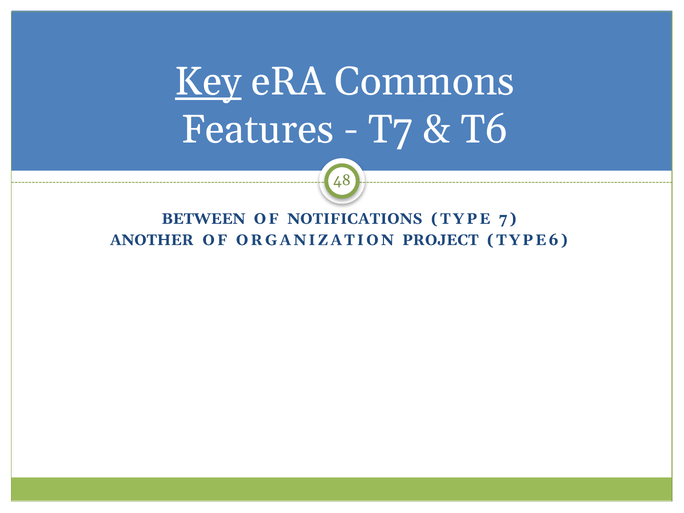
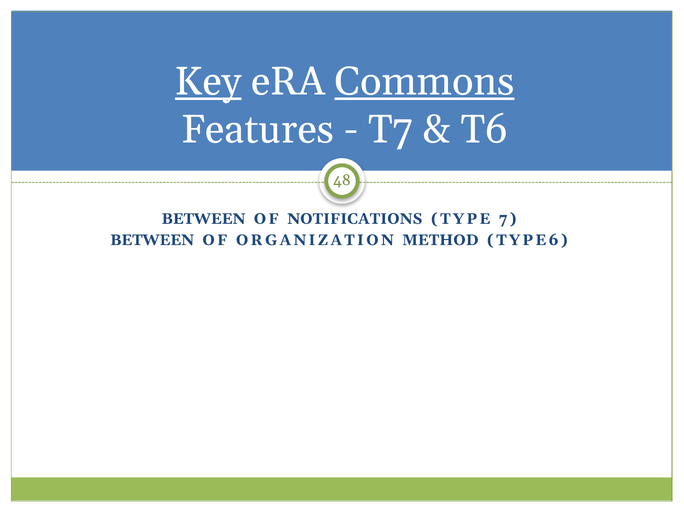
Commons underline: none -> present
ANOTHER at (152, 240): ANOTHER -> BETWEEN
PROJECT: PROJECT -> METHOD
